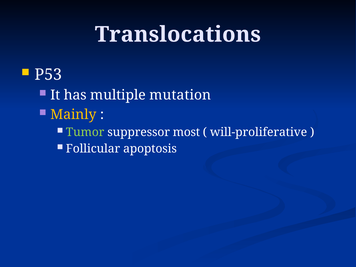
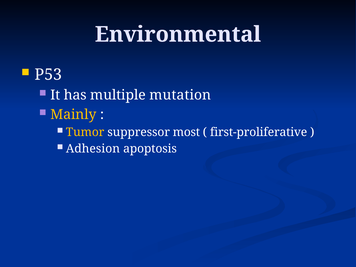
Translocations: Translocations -> Environmental
Tumor colour: light green -> yellow
will-proliferative: will-proliferative -> first-proliferative
Follicular: Follicular -> Adhesion
